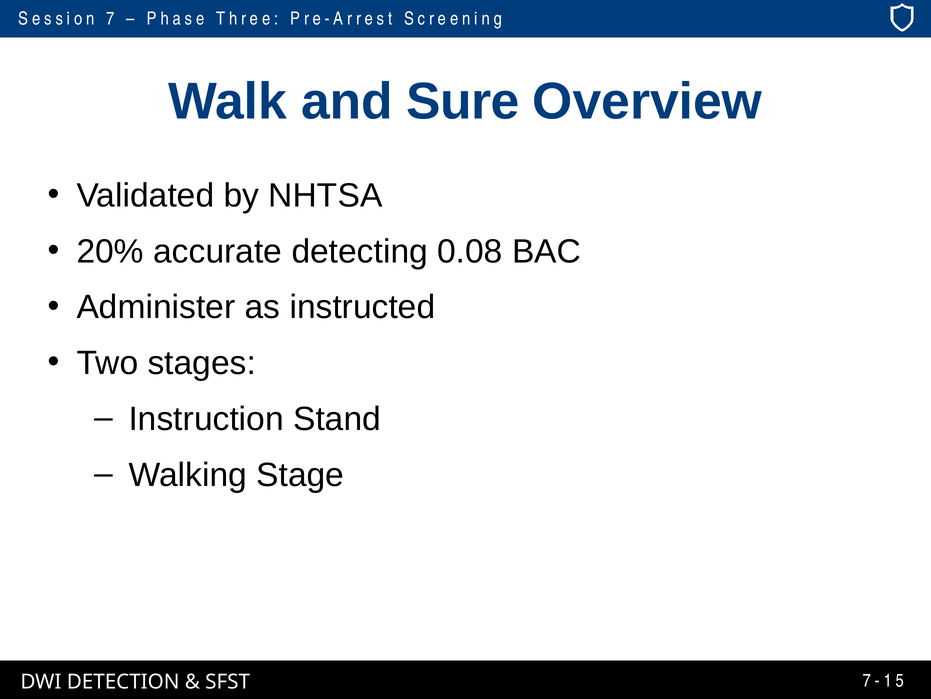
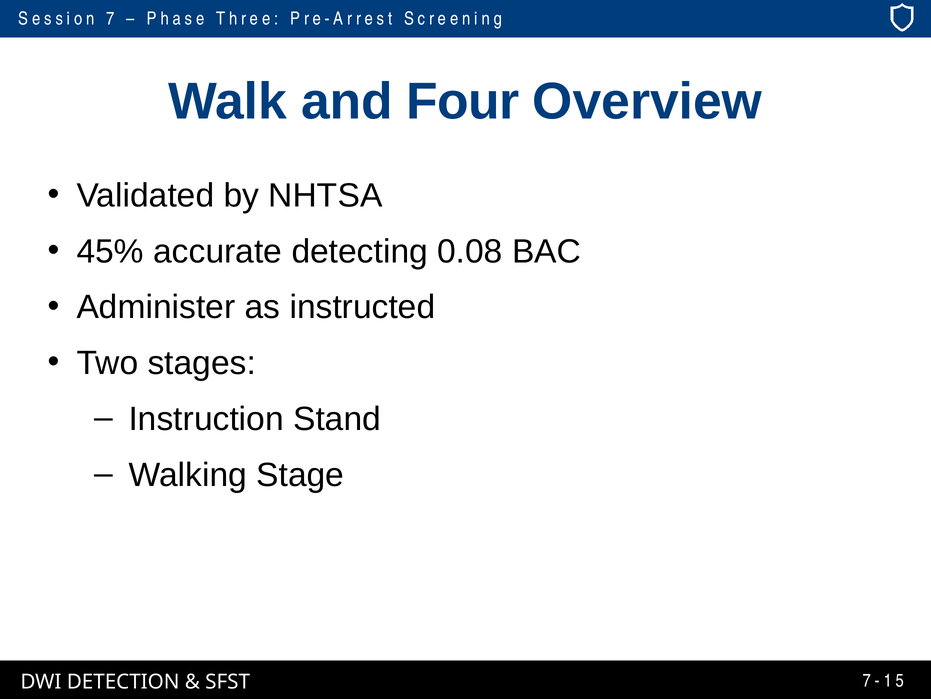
Sure: Sure -> Four
20%: 20% -> 45%
